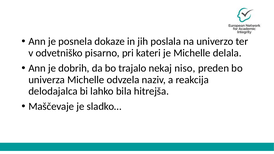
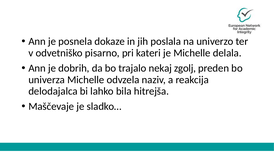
niso: niso -> zgolj
